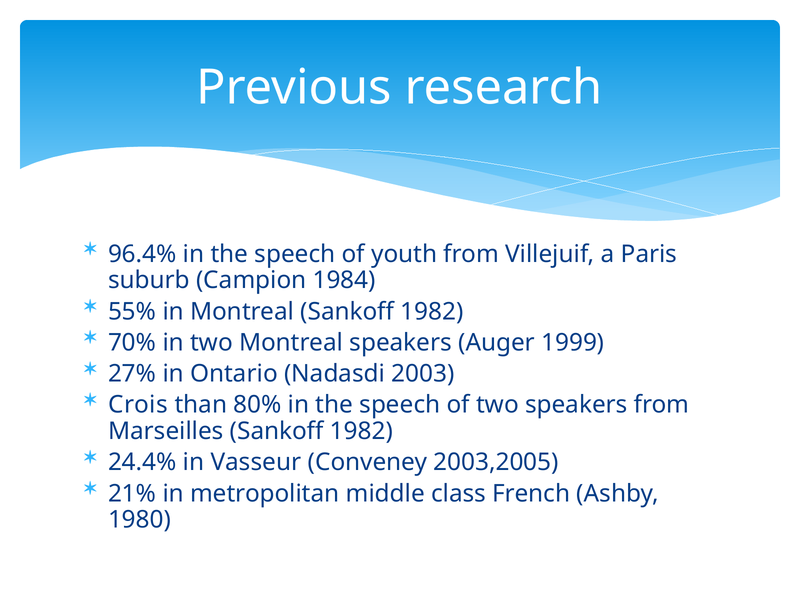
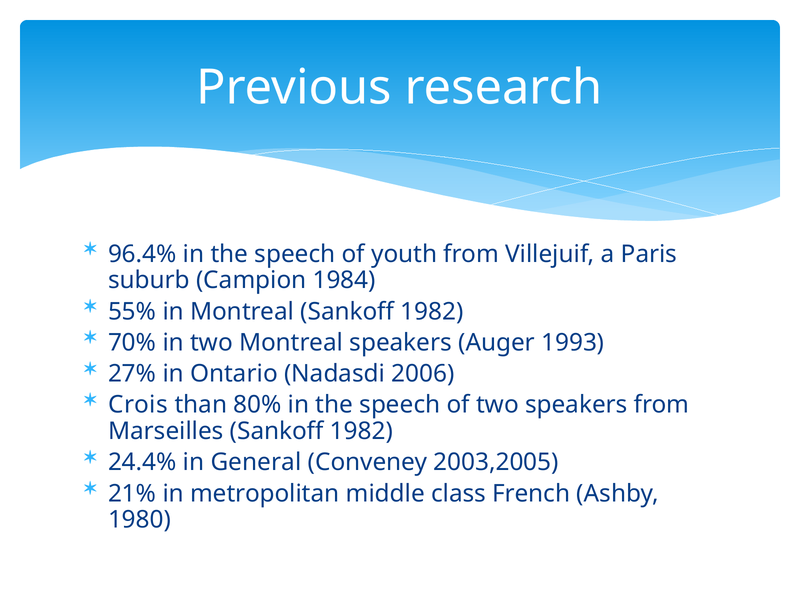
1999: 1999 -> 1993
2003: 2003 -> 2006
Vasseur: Vasseur -> General
